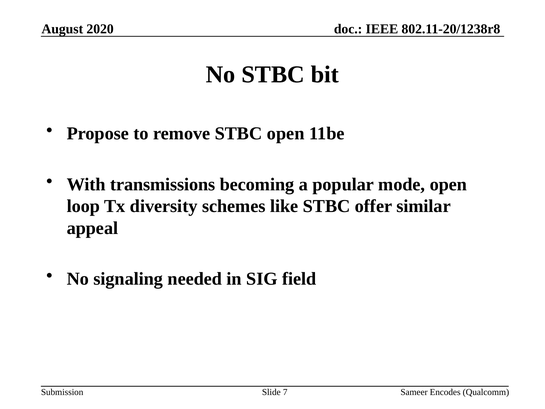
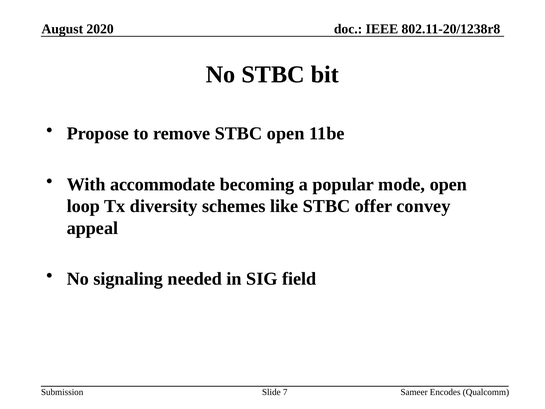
transmissions: transmissions -> accommodate
similar: similar -> convey
